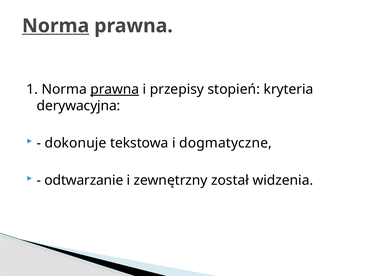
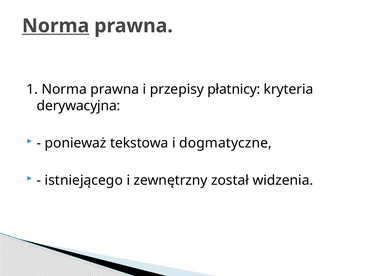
prawna at (115, 89) underline: present -> none
stopień: stopień -> płatnicy
dokonuje: dokonuje -> ponieważ
odtwarzanie: odtwarzanie -> istniejącego
